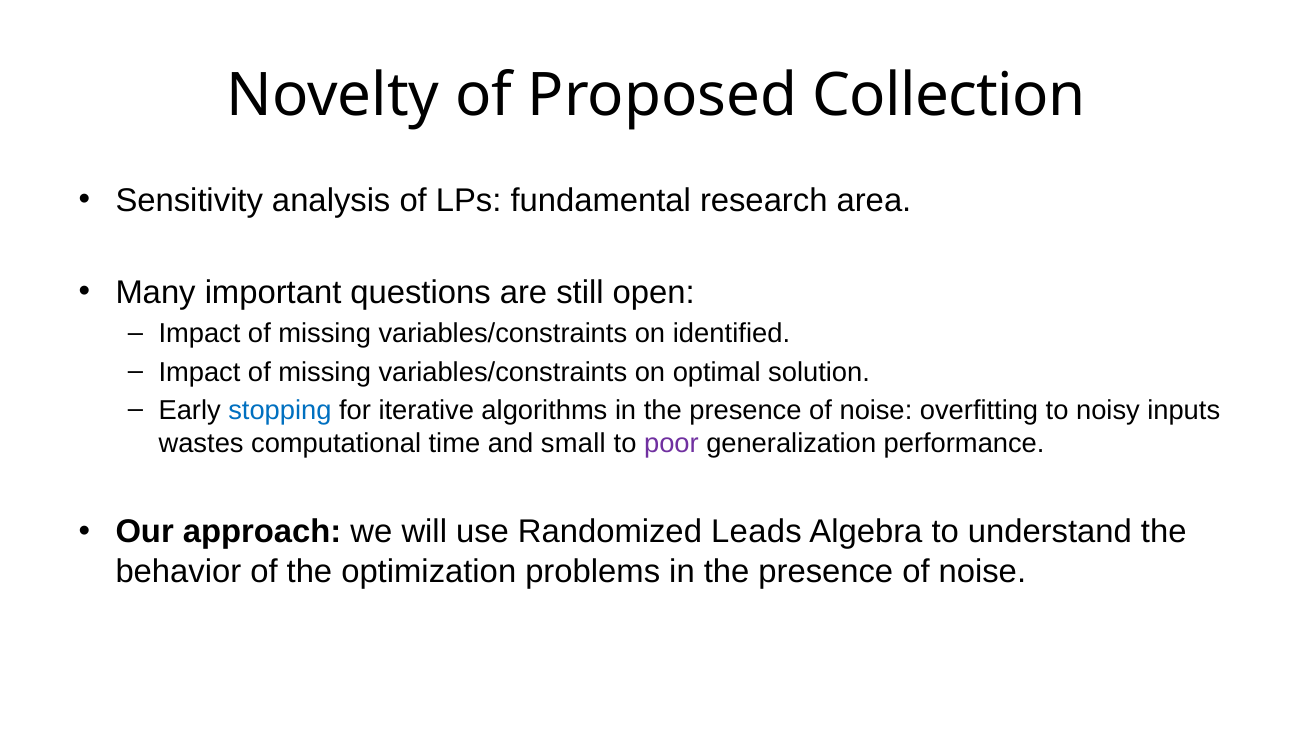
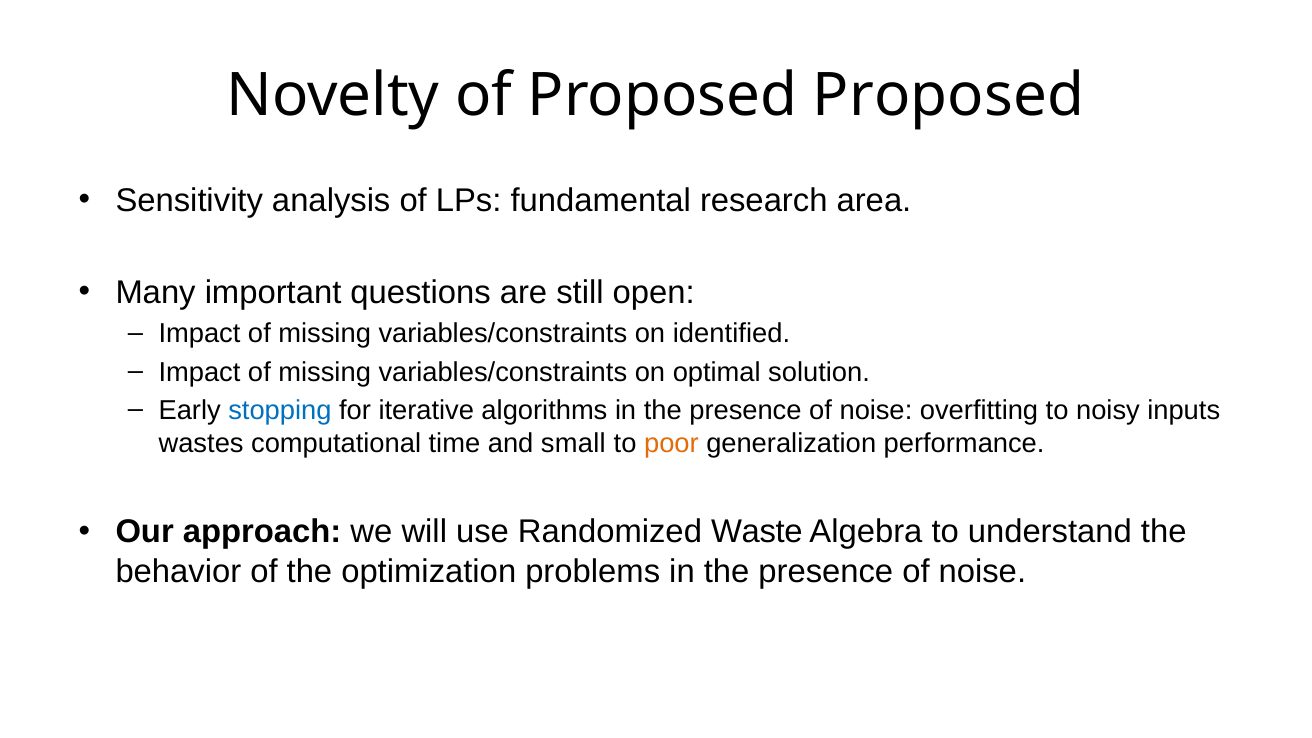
Proposed Collection: Collection -> Proposed
poor colour: purple -> orange
Leads: Leads -> Waste
